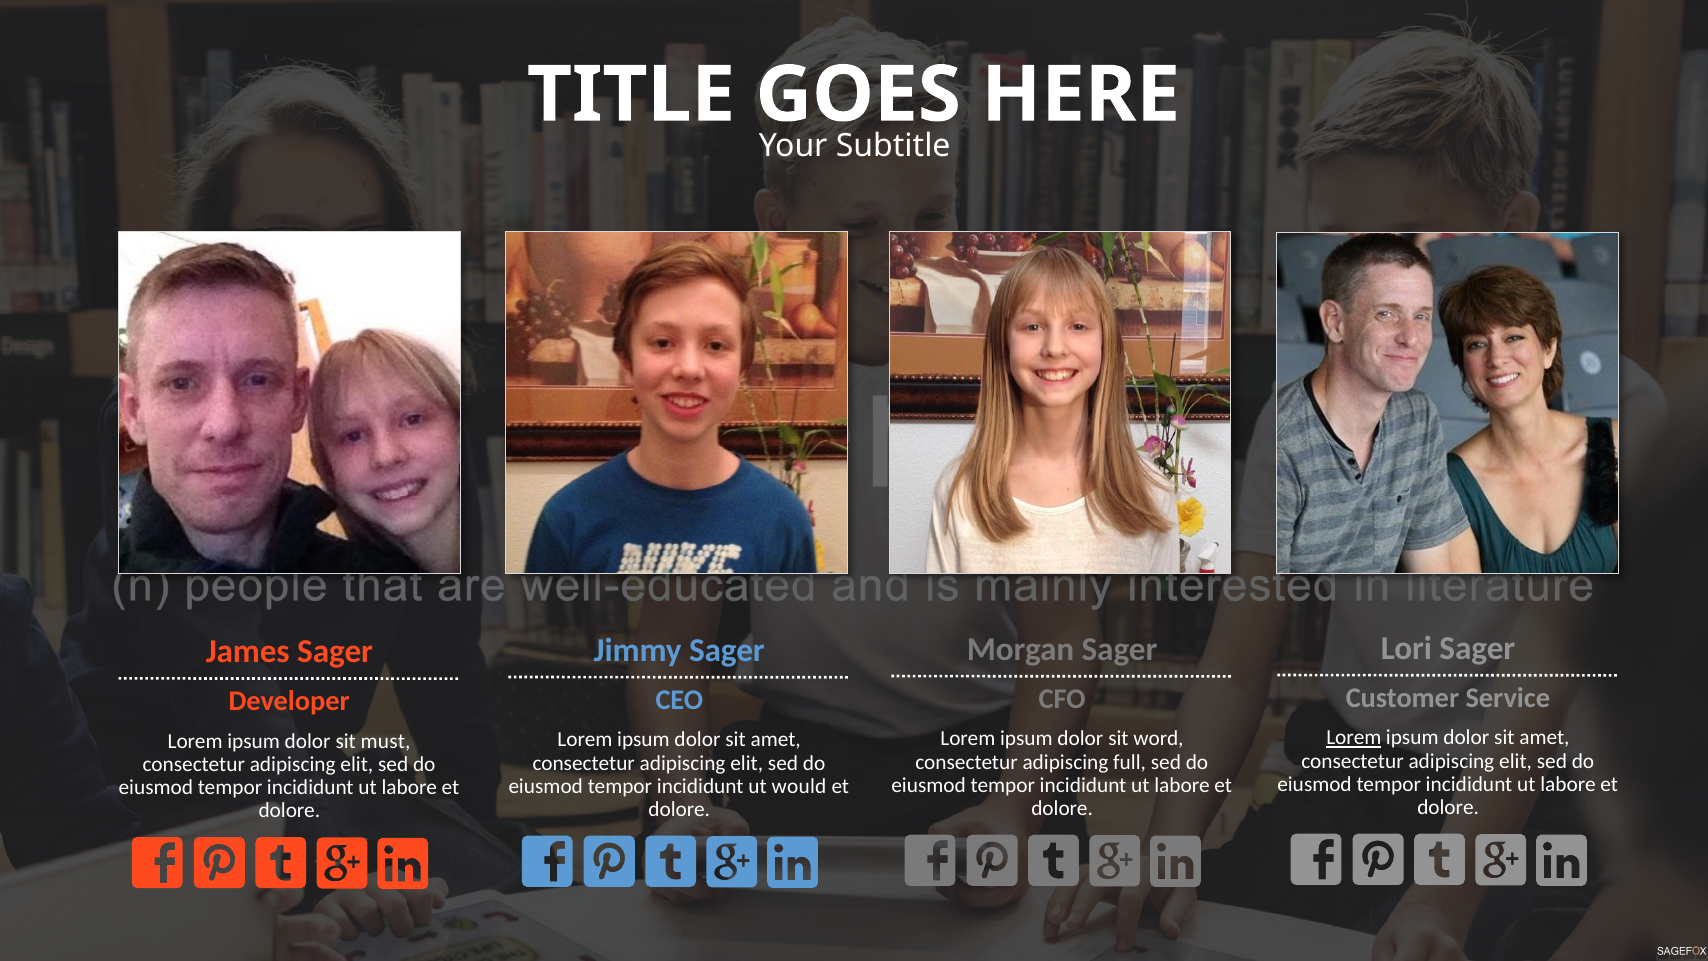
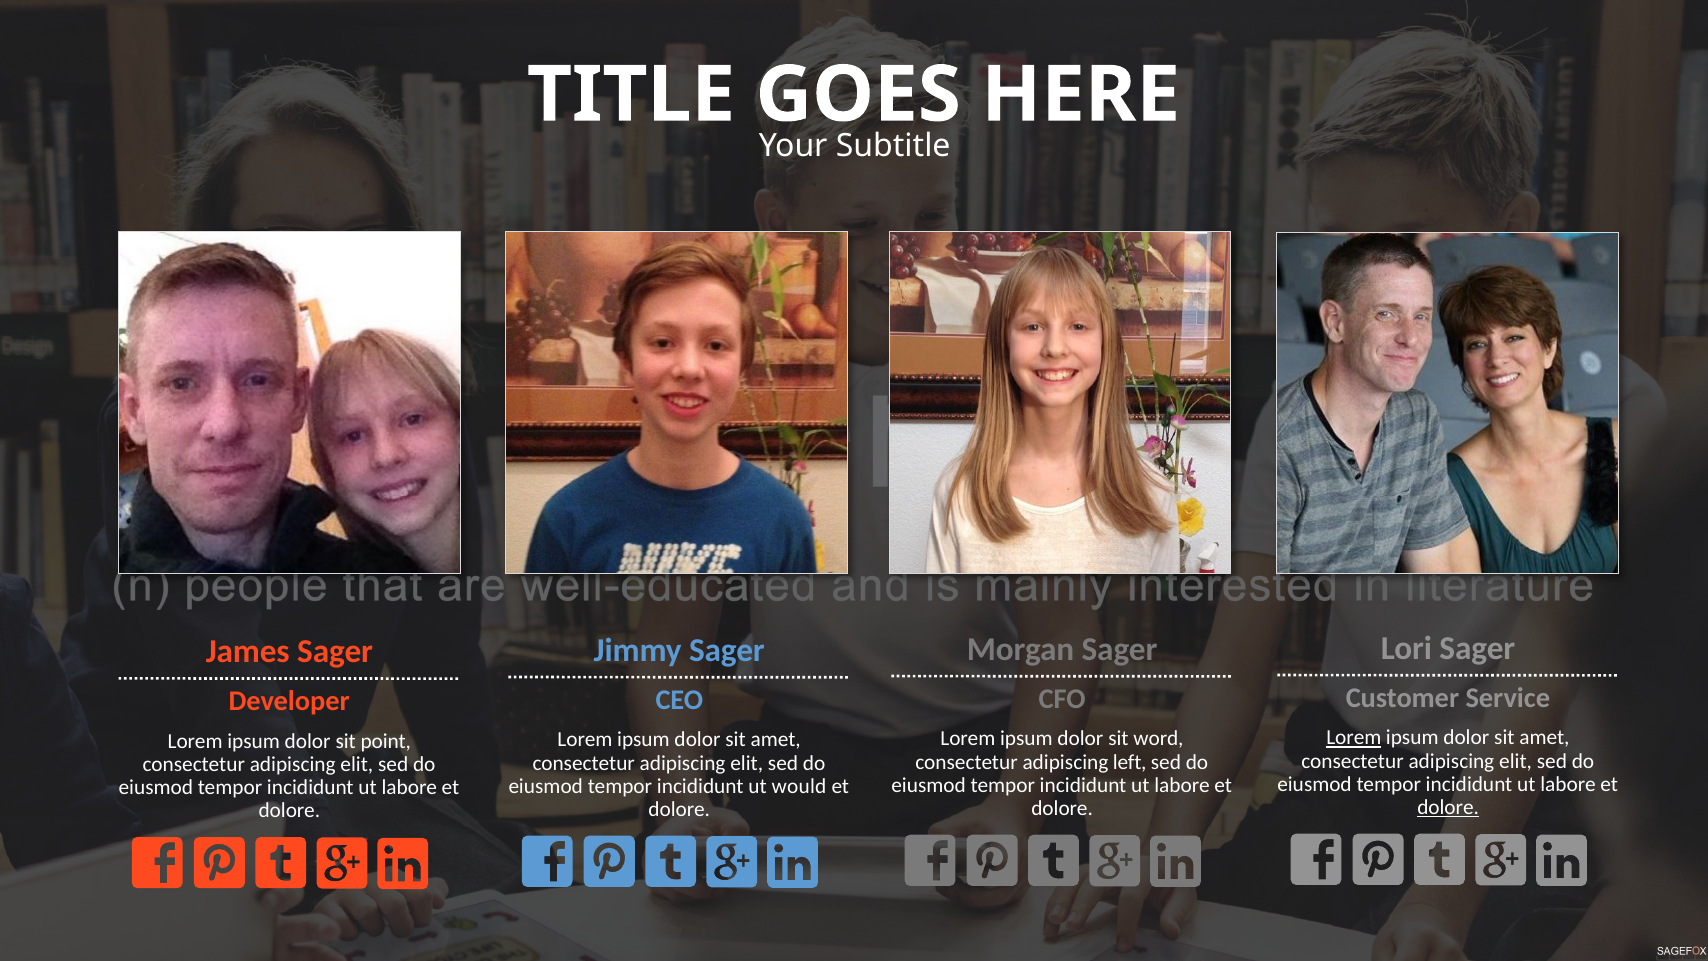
must: must -> point
full: full -> left
dolore at (1448, 807) underline: none -> present
